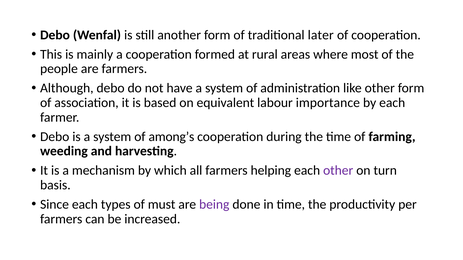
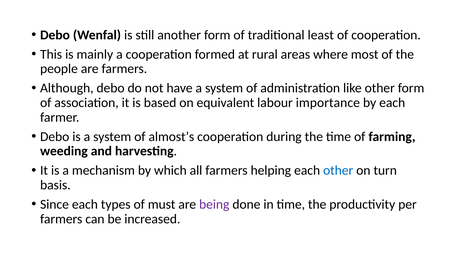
later: later -> least
among’s: among’s -> almost’s
other at (338, 171) colour: purple -> blue
